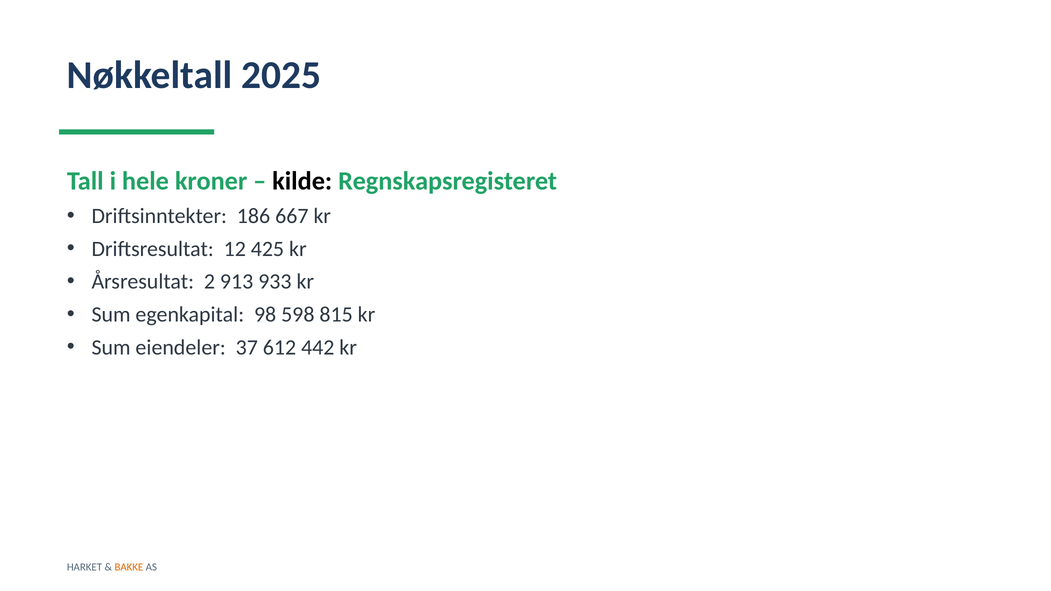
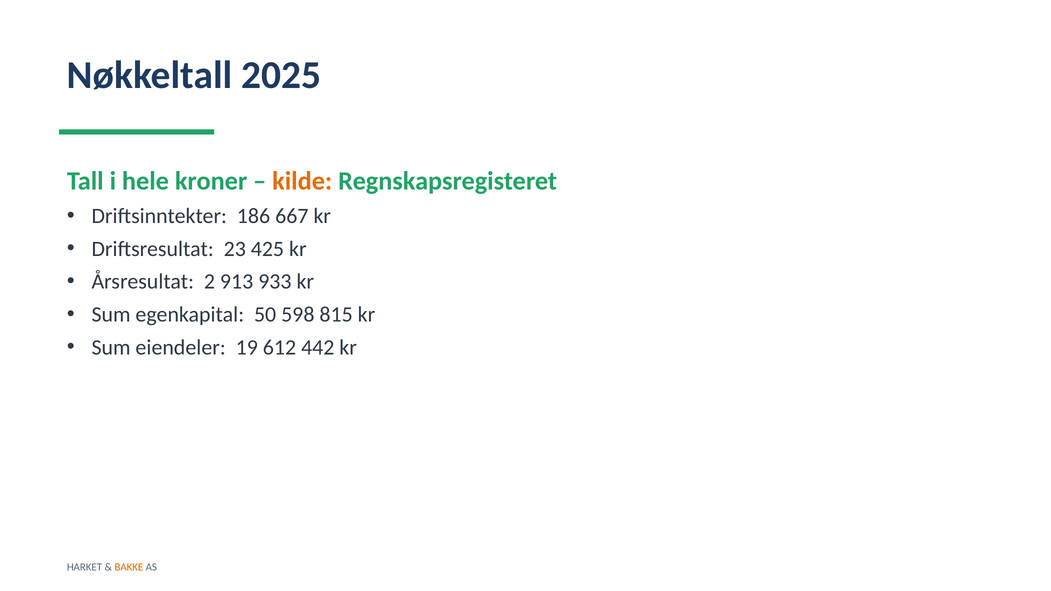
kilde colour: black -> orange
12: 12 -> 23
98: 98 -> 50
37: 37 -> 19
